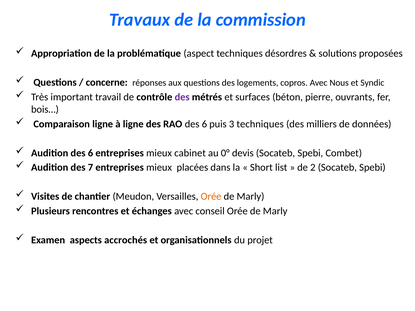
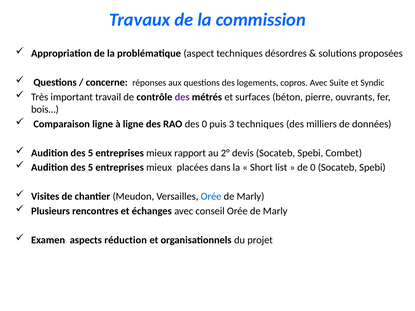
Nous: Nous -> Suite
RAO des 6: 6 -> 0
6 at (90, 153): 6 -> 5
cabinet: cabinet -> rapport
0°: 0° -> 2°
7 at (90, 168): 7 -> 5
de 2: 2 -> 0
Orée at (211, 197) colour: orange -> blue
accrochés: accrochés -> réduction
